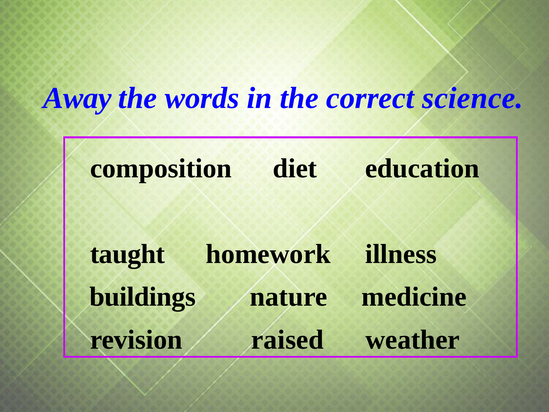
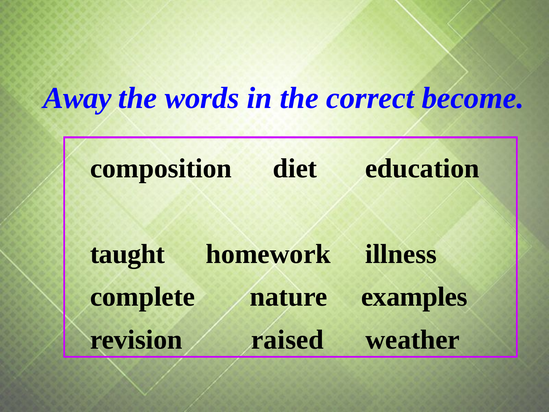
science: science -> become
buildings: buildings -> complete
medicine: medicine -> examples
